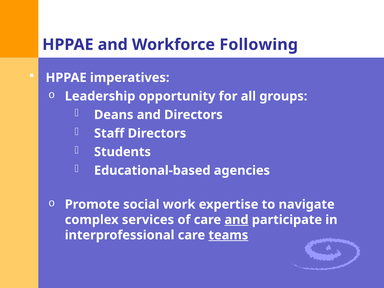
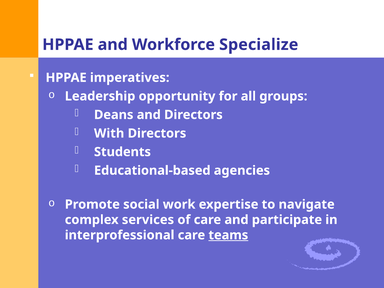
Following: Following -> Specialize
Staff: Staff -> With
and at (236, 220) underline: present -> none
